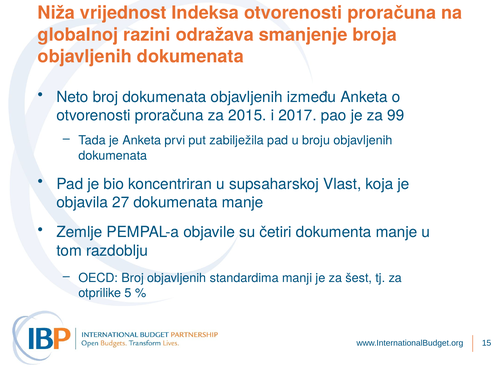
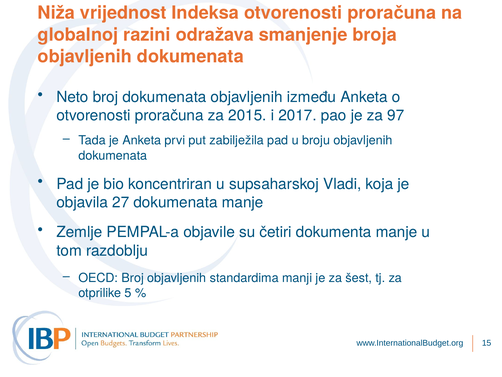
99: 99 -> 97
Vlast: Vlast -> Vladi
